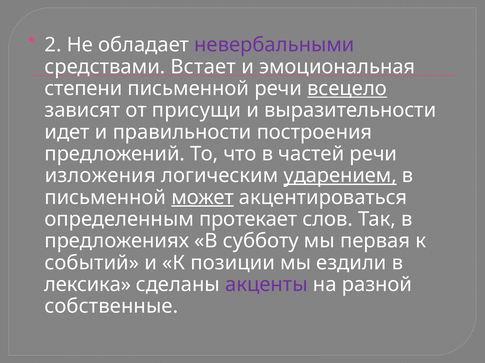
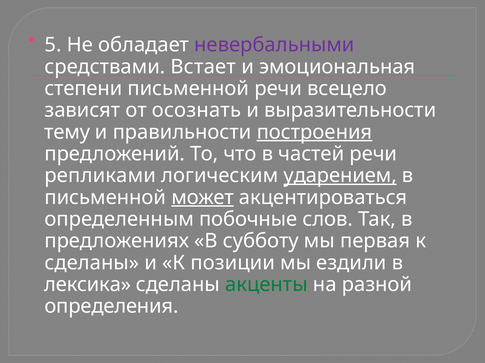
2: 2 -> 5
всецело underline: present -> none
присущи: присущи -> осознать
идет: идет -> тему
построения underline: none -> present
изложения: изложения -> репликами
протекает: протекает -> побочные
событий at (92, 263): событий -> сделаны
акценты colour: purple -> green
собственные: собственные -> определения
